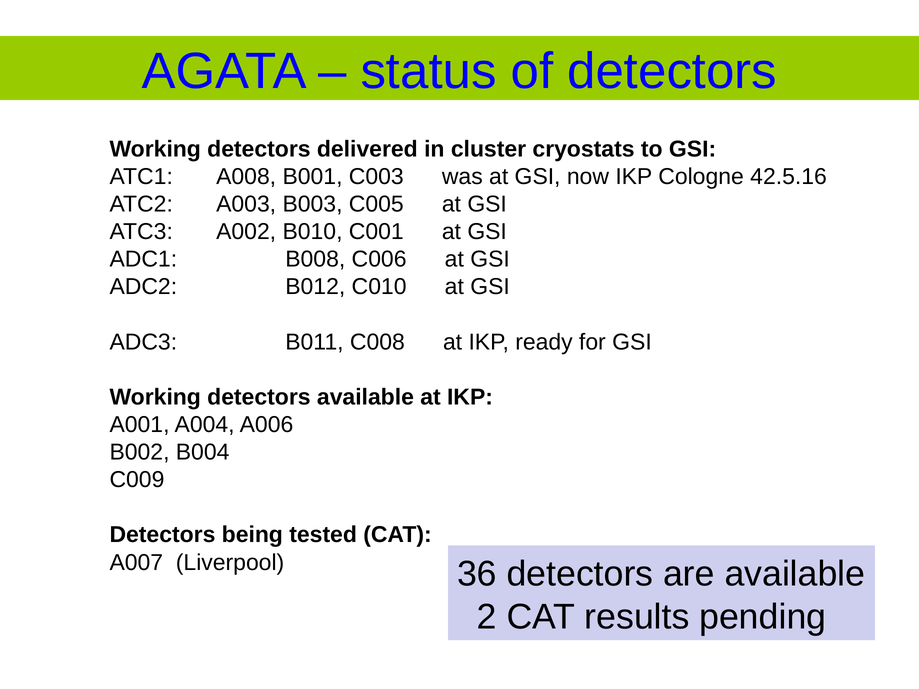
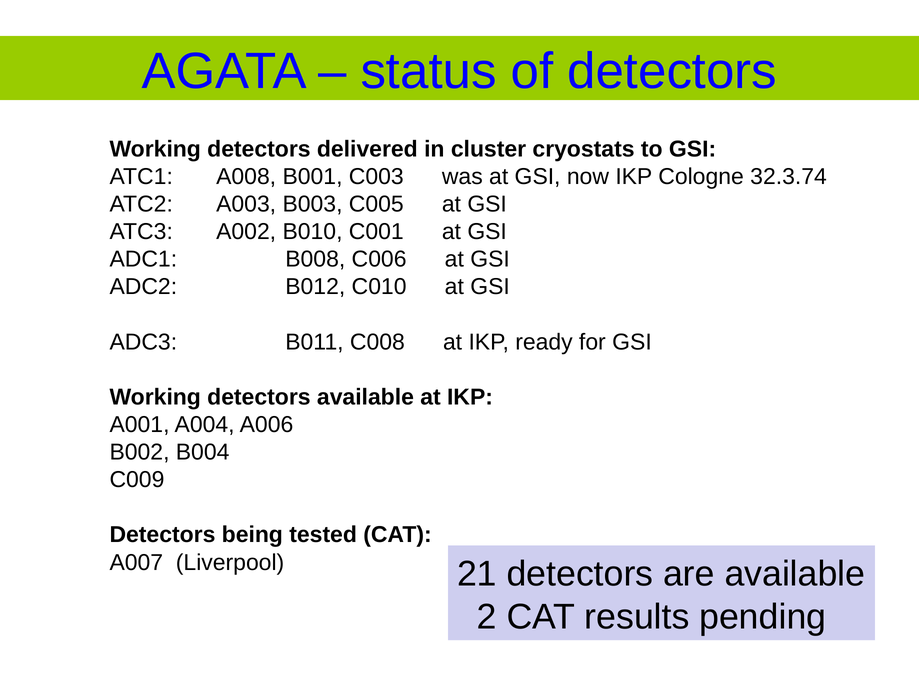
42.5.16: 42.5.16 -> 32.3.74
36: 36 -> 21
